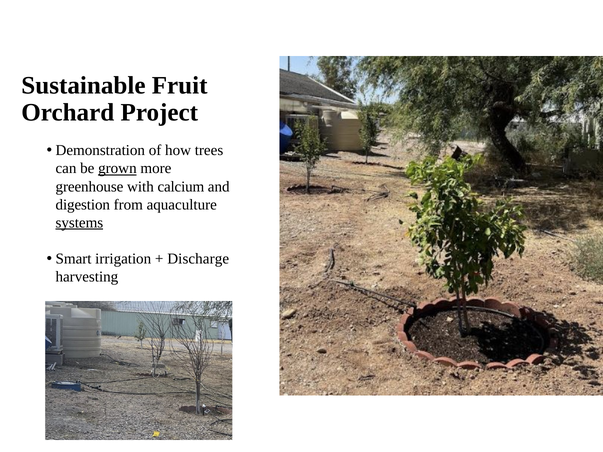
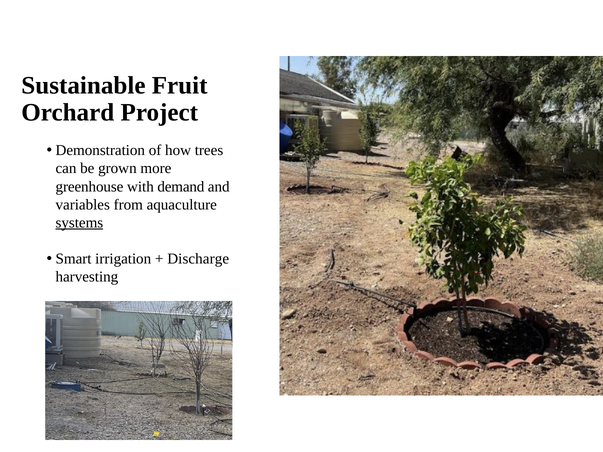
grown underline: present -> none
calcium: calcium -> demand
digestion: digestion -> variables
